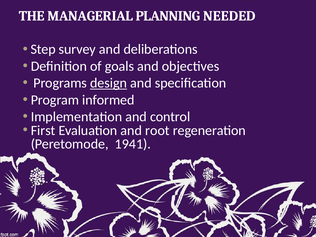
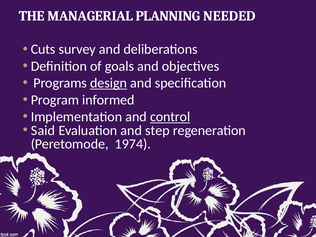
Step: Step -> Cuts
control underline: none -> present
First: First -> Said
root: root -> step
1941: 1941 -> 1974
